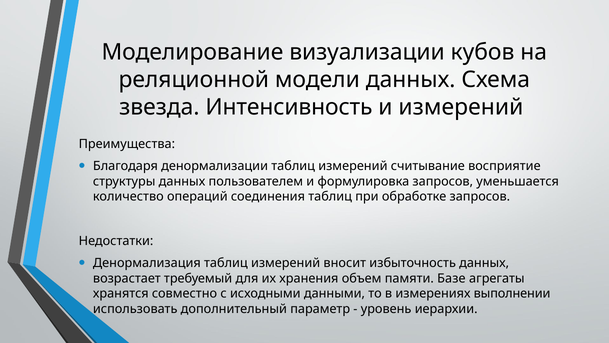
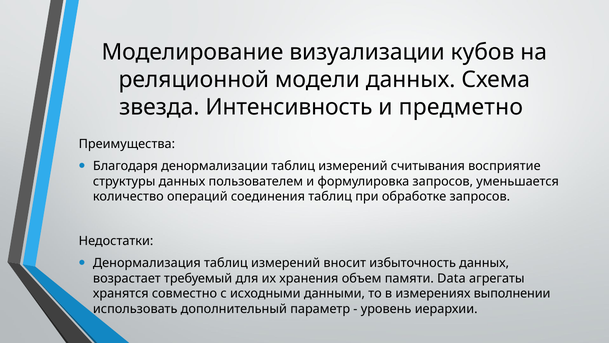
и измерений: измерений -> предметно
считывание: считывание -> считывания
Базе: Базе -> Data
